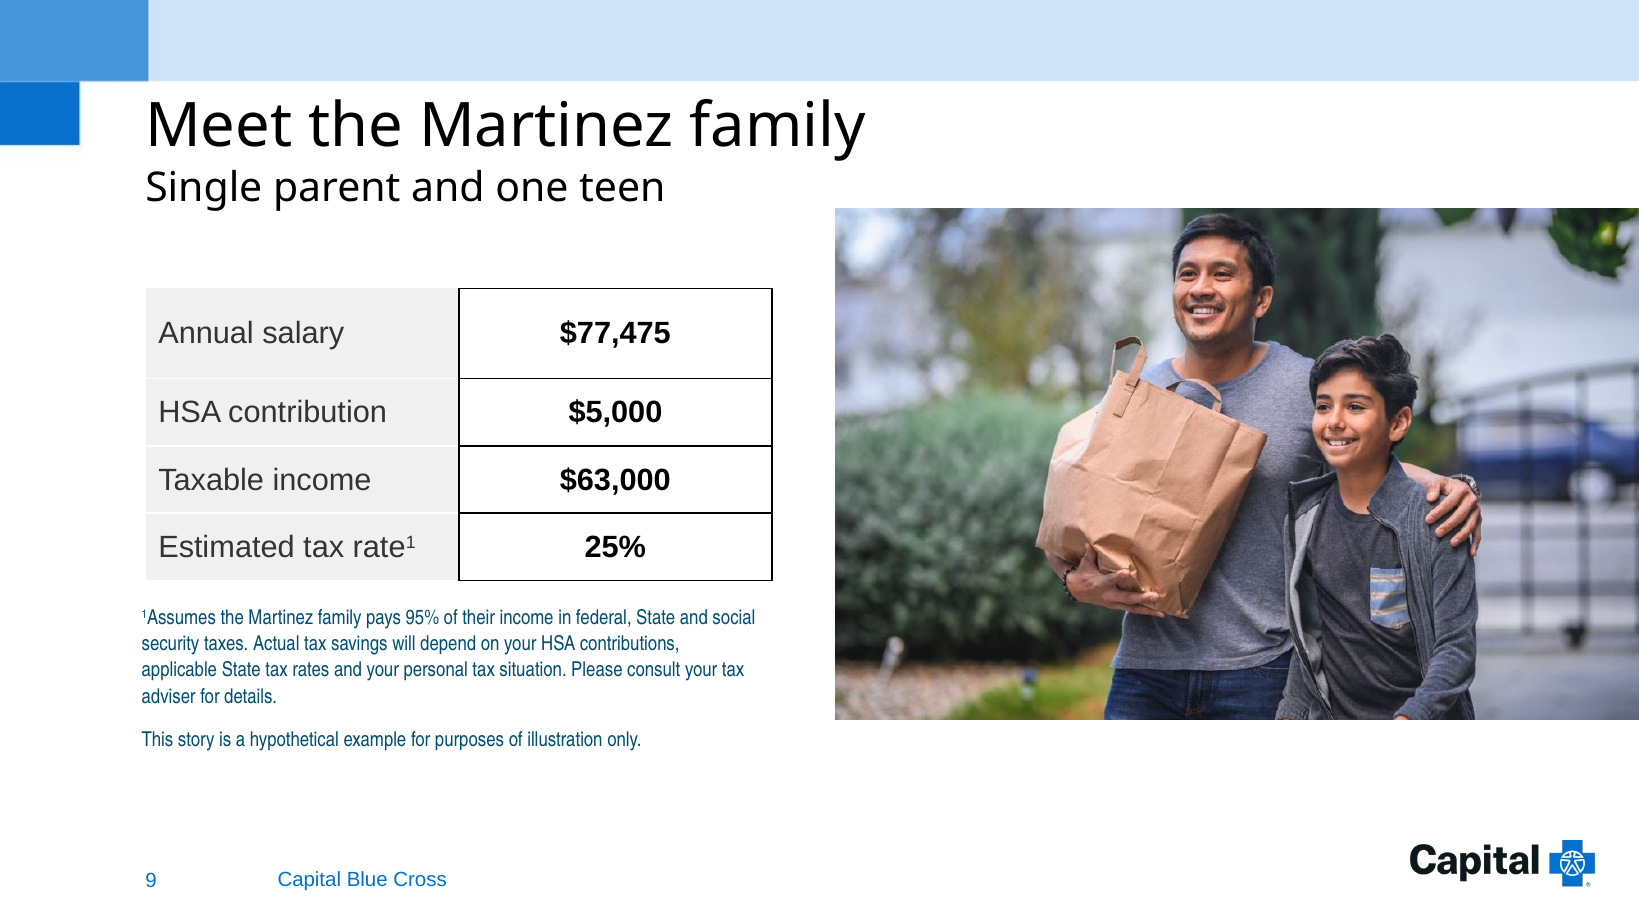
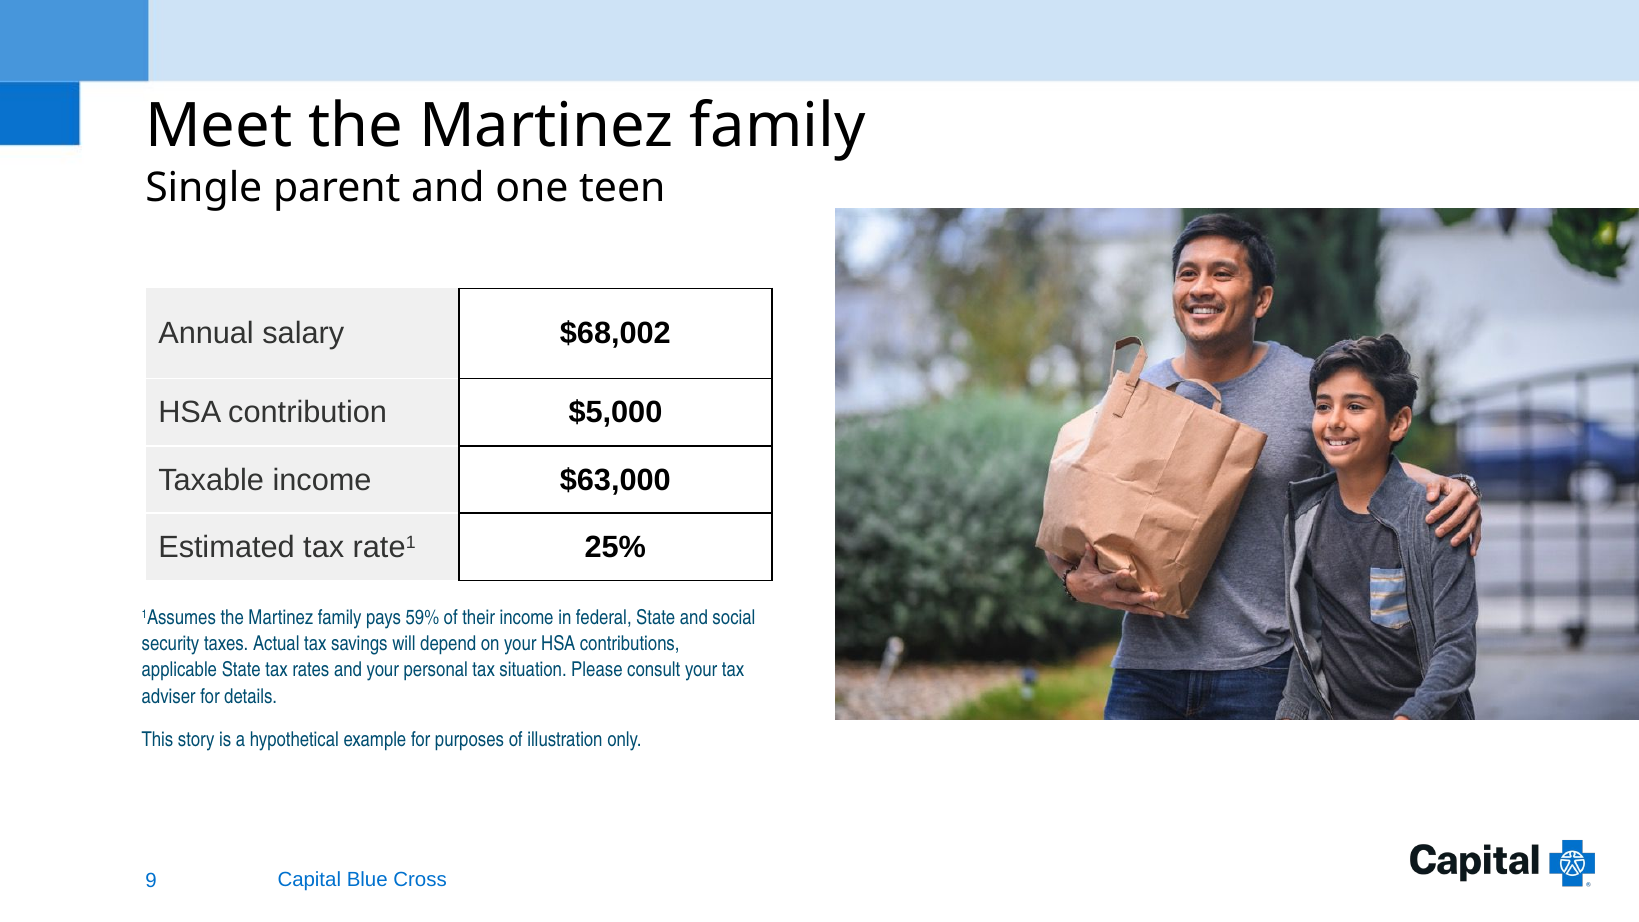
$77,475: $77,475 -> $68,002
95%: 95% -> 59%
